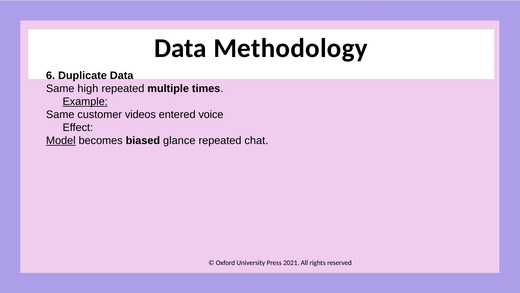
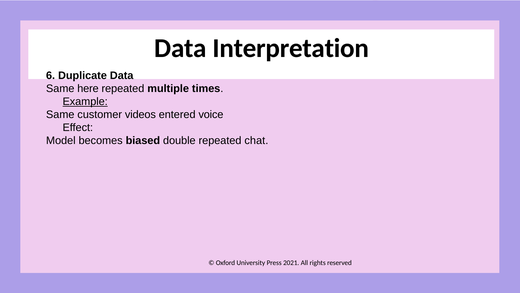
Methodology: Methodology -> Interpretation
high: high -> here
Model underline: present -> none
glance: glance -> double
